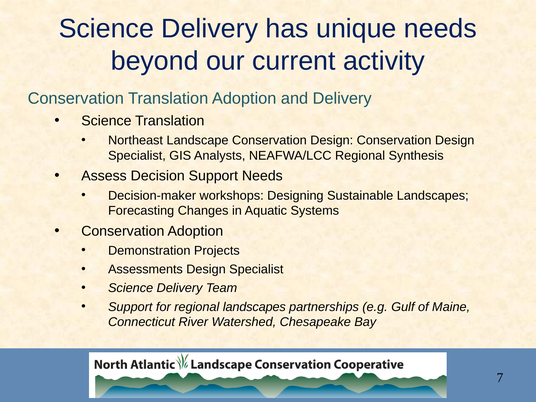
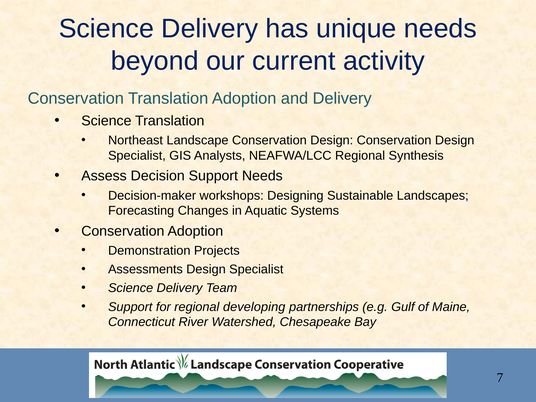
regional landscapes: landscapes -> developing
